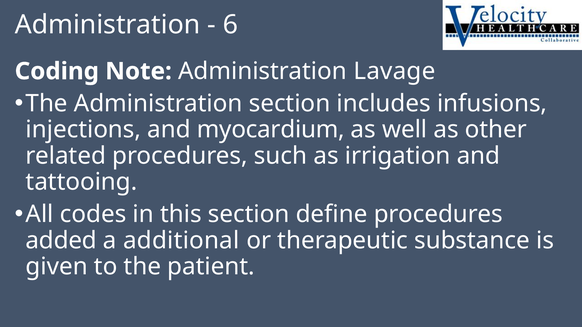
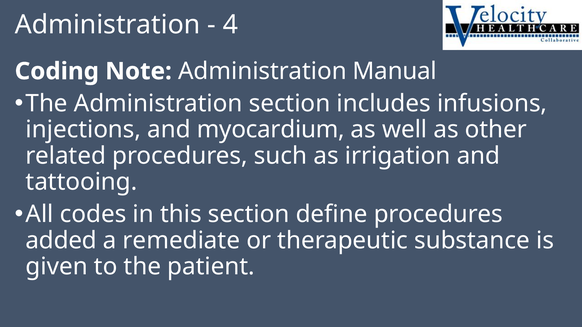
6: 6 -> 4
Lavage: Lavage -> Manual
additional: additional -> remediate
